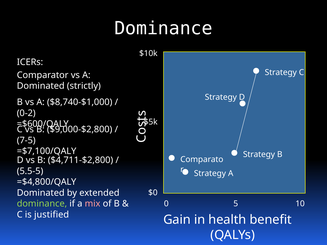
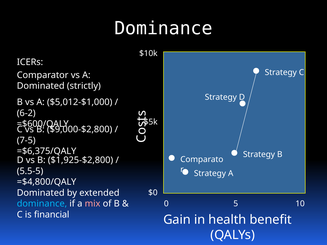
$8,740-$1,000: $8,740-$1,000 -> $5,012-$1,000
0-2: 0-2 -> 6-2
=$7,100/QALY: =$7,100/QALY -> =$6,375/QALY
$4,711-$2,800: $4,711-$2,800 -> $1,925-$2,800
dominance at (42, 204) colour: light green -> light blue
justified: justified -> financial
